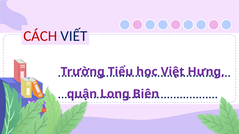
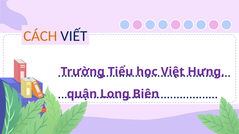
CÁCH colour: red -> orange
